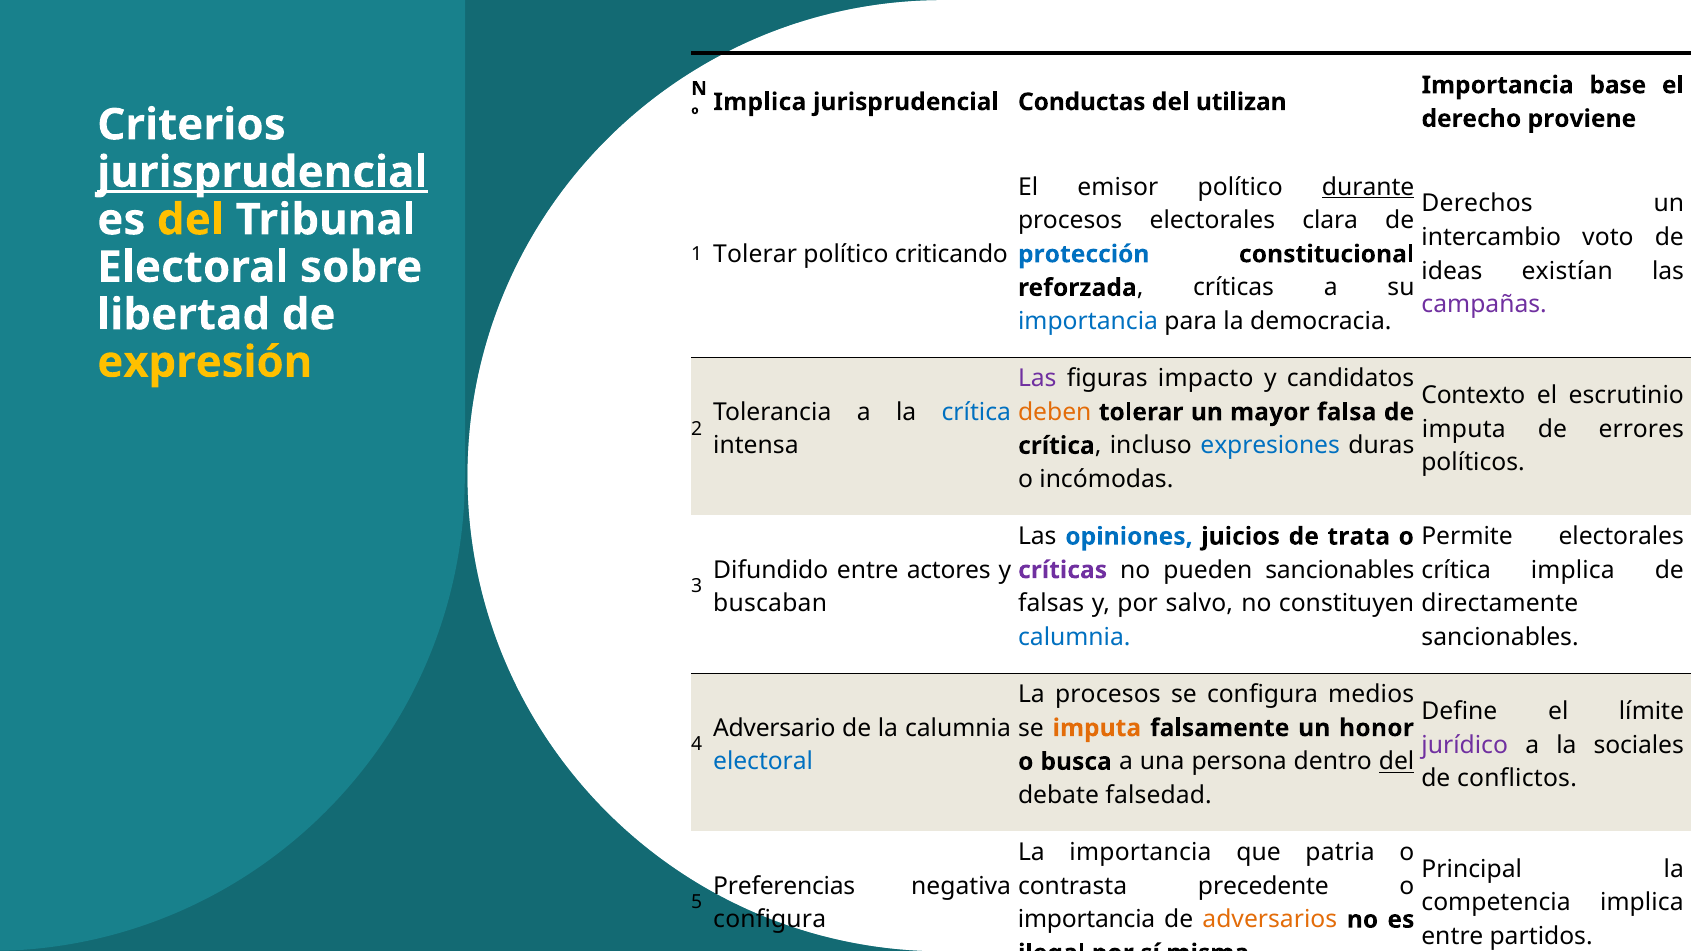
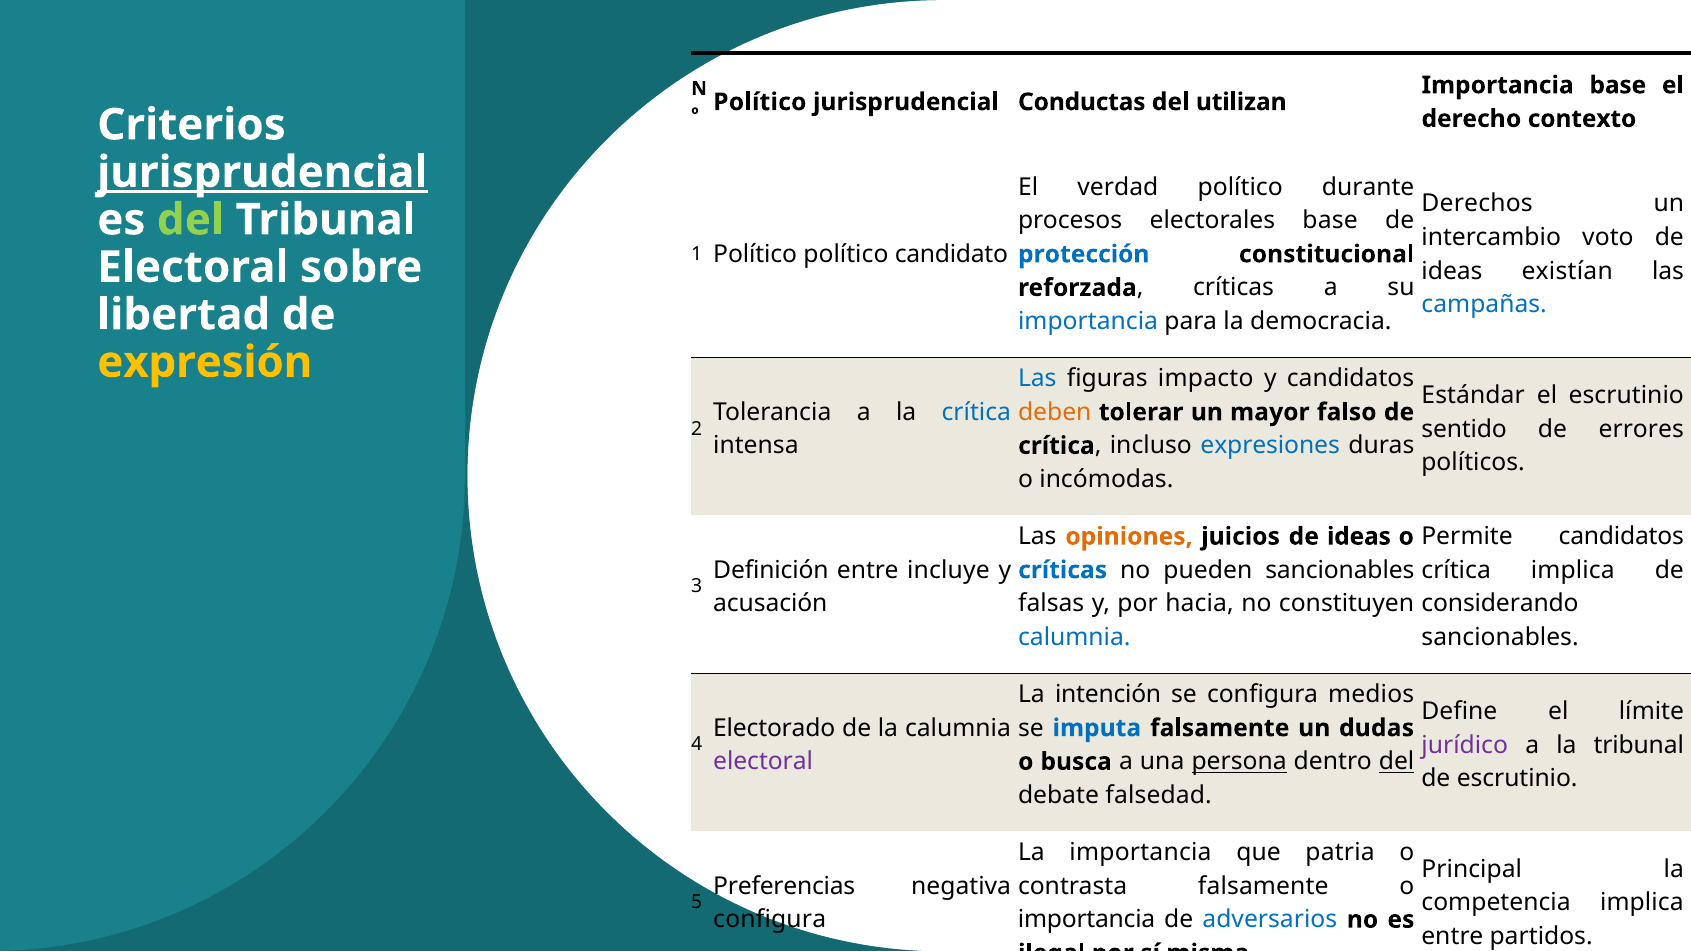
Implica at (760, 102): Implica -> Político
proviene: proviene -> contexto
emisor: emisor -> verdad
durante underline: present -> none
del at (190, 220) colour: yellow -> light green
electorales clara: clara -> base
1 Tolerar: Tolerar -> Político
criticando: criticando -> candidato
campañas colour: purple -> blue
Las at (1037, 379) colour: purple -> blue
Contexto: Contexto -> Estándar
falsa: falsa -> falso
imputa at (1464, 429): imputa -> sentido
opiniones colour: blue -> orange
juicios de trata: trata -> ideas
Permite electorales: electorales -> candidatos
Difundido: Difundido -> Definición
actores: actores -> incluye
críticas at (1063, 570) colour: purple -> blue
buscaban: buscaban -> acusación
salvo: salvo -> hacia
directamente: directamente -> considerando
La procesos: procesos -> intención
Adversario: Adversario -> Electorado
imputa at (1097, 728) colour: orange -> blue
honor: honor -> dudas
la sociales: sociales -> tribunal
electoral at (763, 762) colour: blue -> purple
persona underline: none -> present
de conflictos: conflictos -> escrutinio
contrasta precedente: precedente -> falsamente
adversarios colour: orange -> blue
